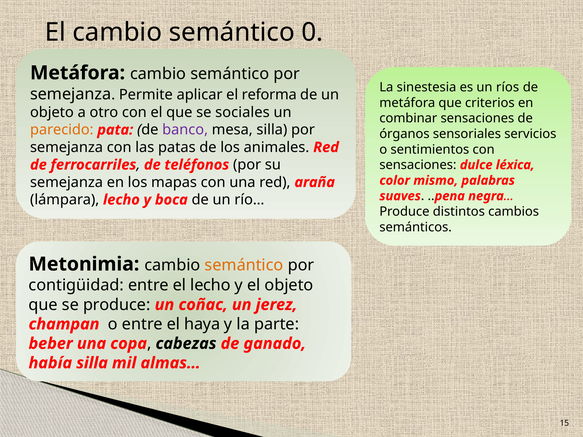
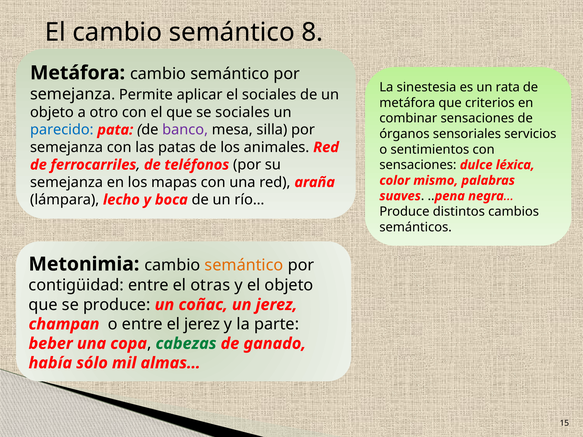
0: 0 -> 8
ríos: ríos -> rata
el reforma: reforma -> sociales
parecido colour: orange -> blue
el lecho: lecho -> otras
el haya: haya -> jerez
cabezas colour: black -> green
había silla: silla -> sólo
